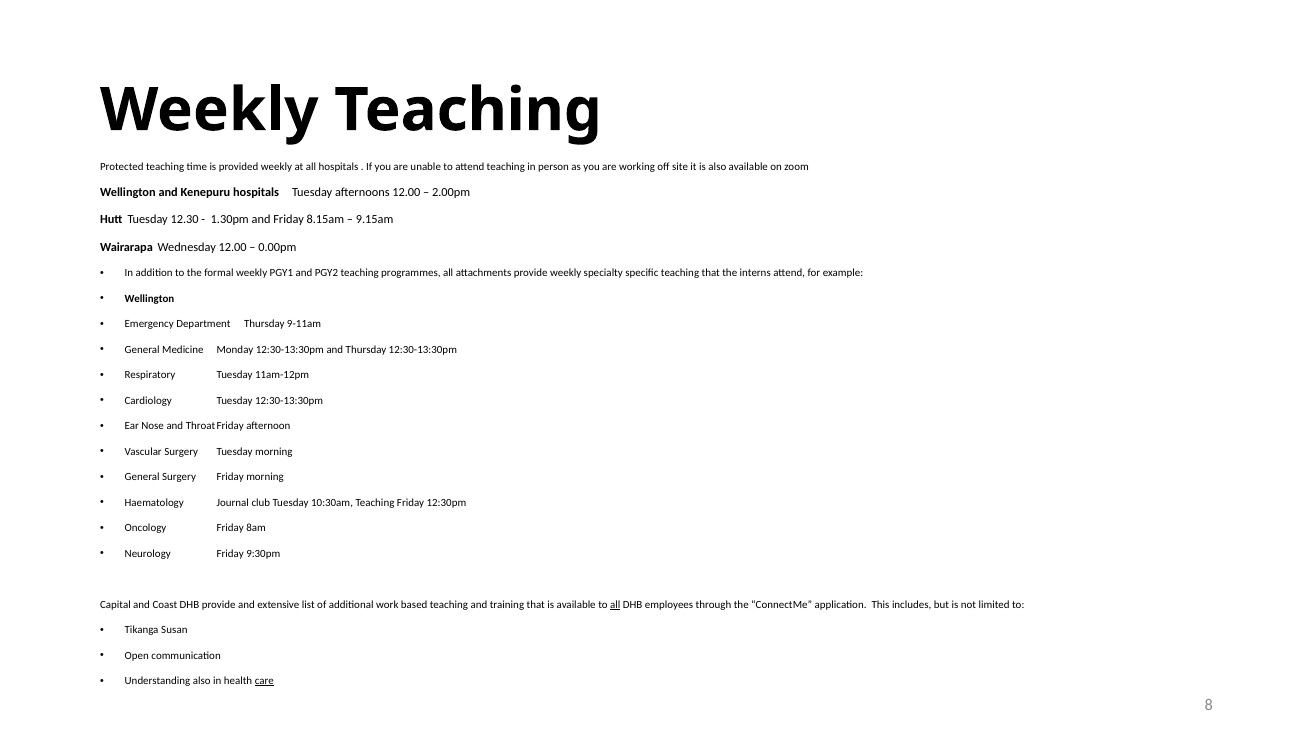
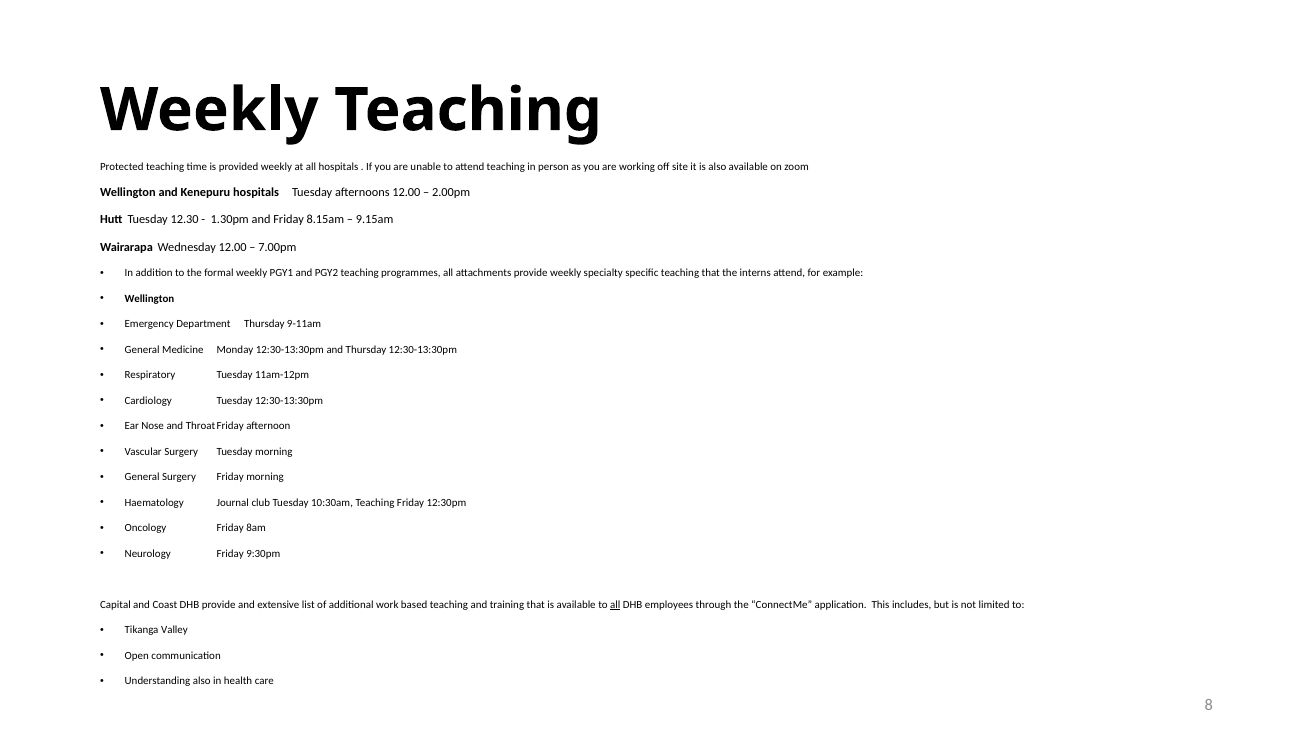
0.00pm: 0.00pm -> 7.00pm
Susan: Susan -> Valley
care underline: present -> none
